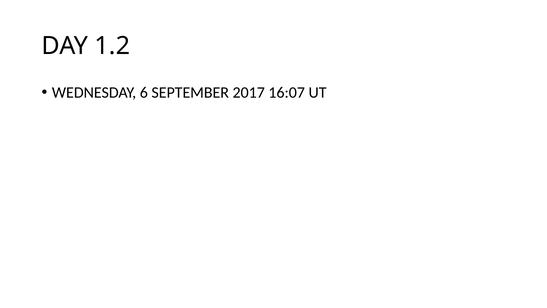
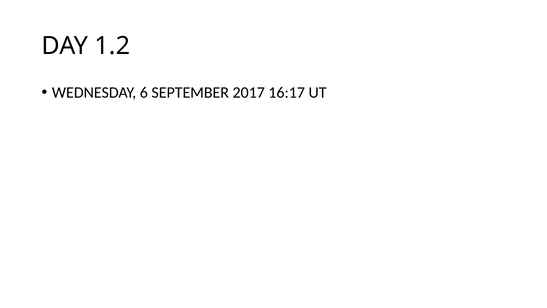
16:07: 16:07 -> 16:17
